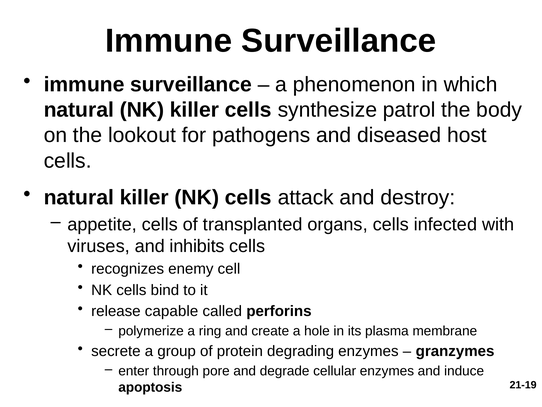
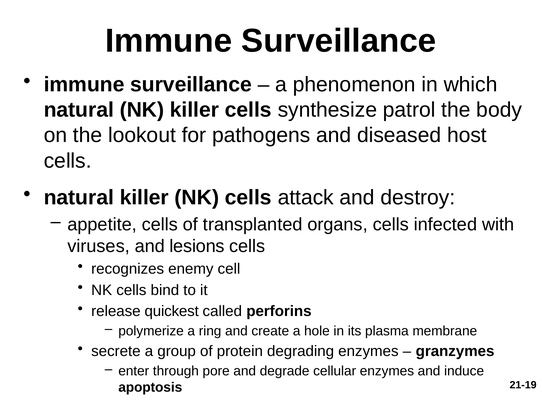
inhibits: inhibits -> lesions
capable: capable -> quickest
